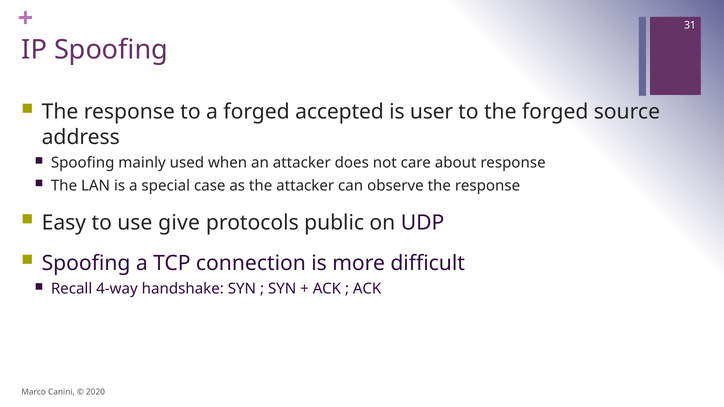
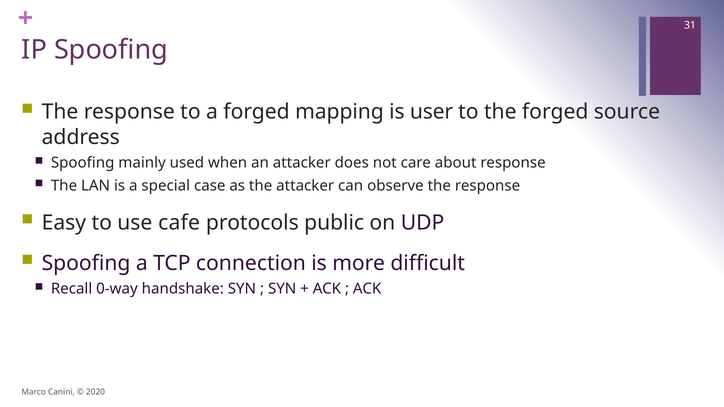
accepted: accepted -> mapping
give: give -> cafe
4-way: 4-way -> 0-way
